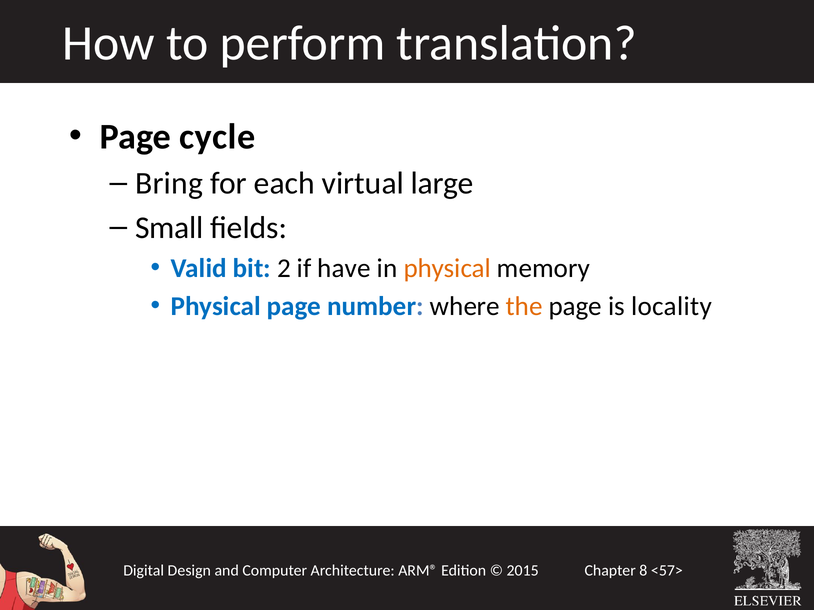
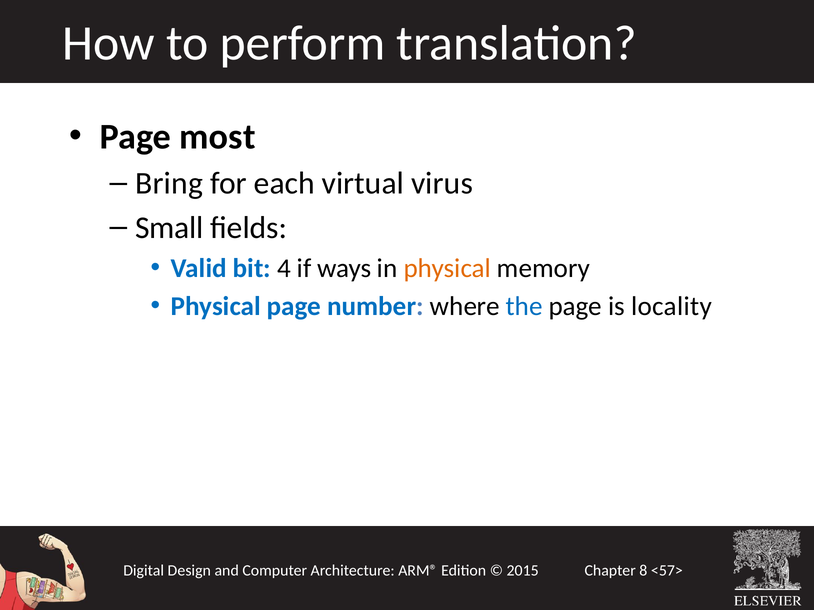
cycle: cycle -> most
large: large -> virus
2: 2 -> 4
have: have -> ways
the colour: orange -> blue
